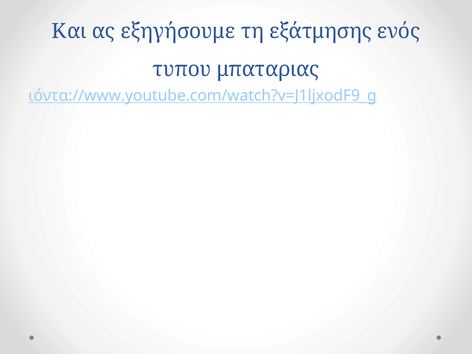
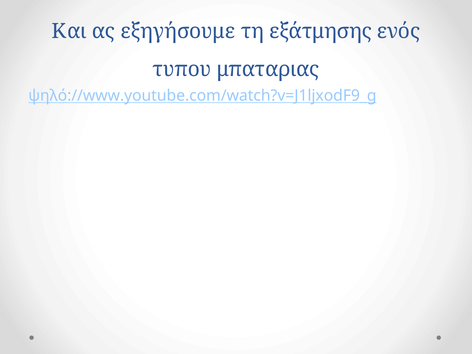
ιόντα://www.youtube.com/watch?v=J1ljxodF9_g: ιόντα://www.youtube.com/watch?v=J1ljxodF9_g -> ψηλό://www.youtube.com/watch?v=J1ljxodF9_g
